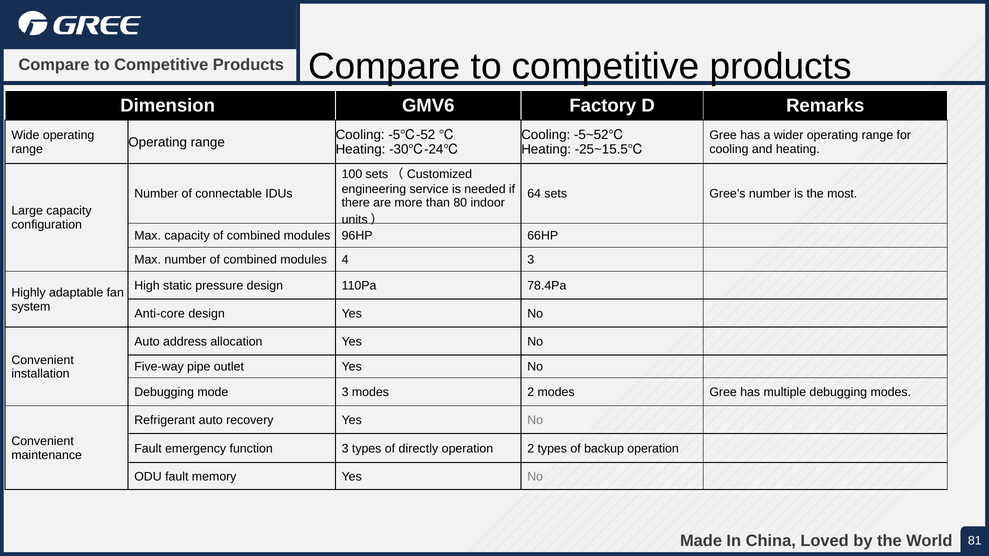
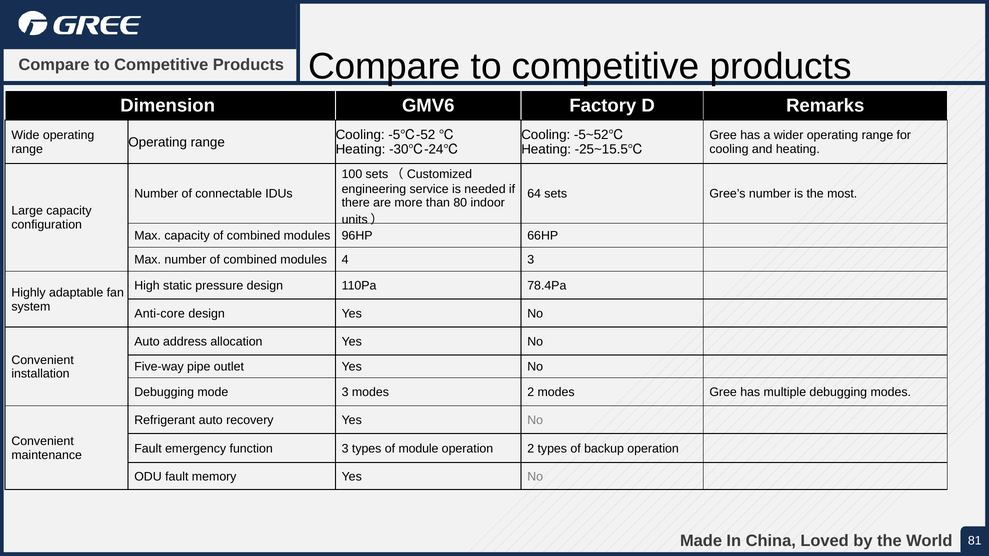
directly: directly -> module
